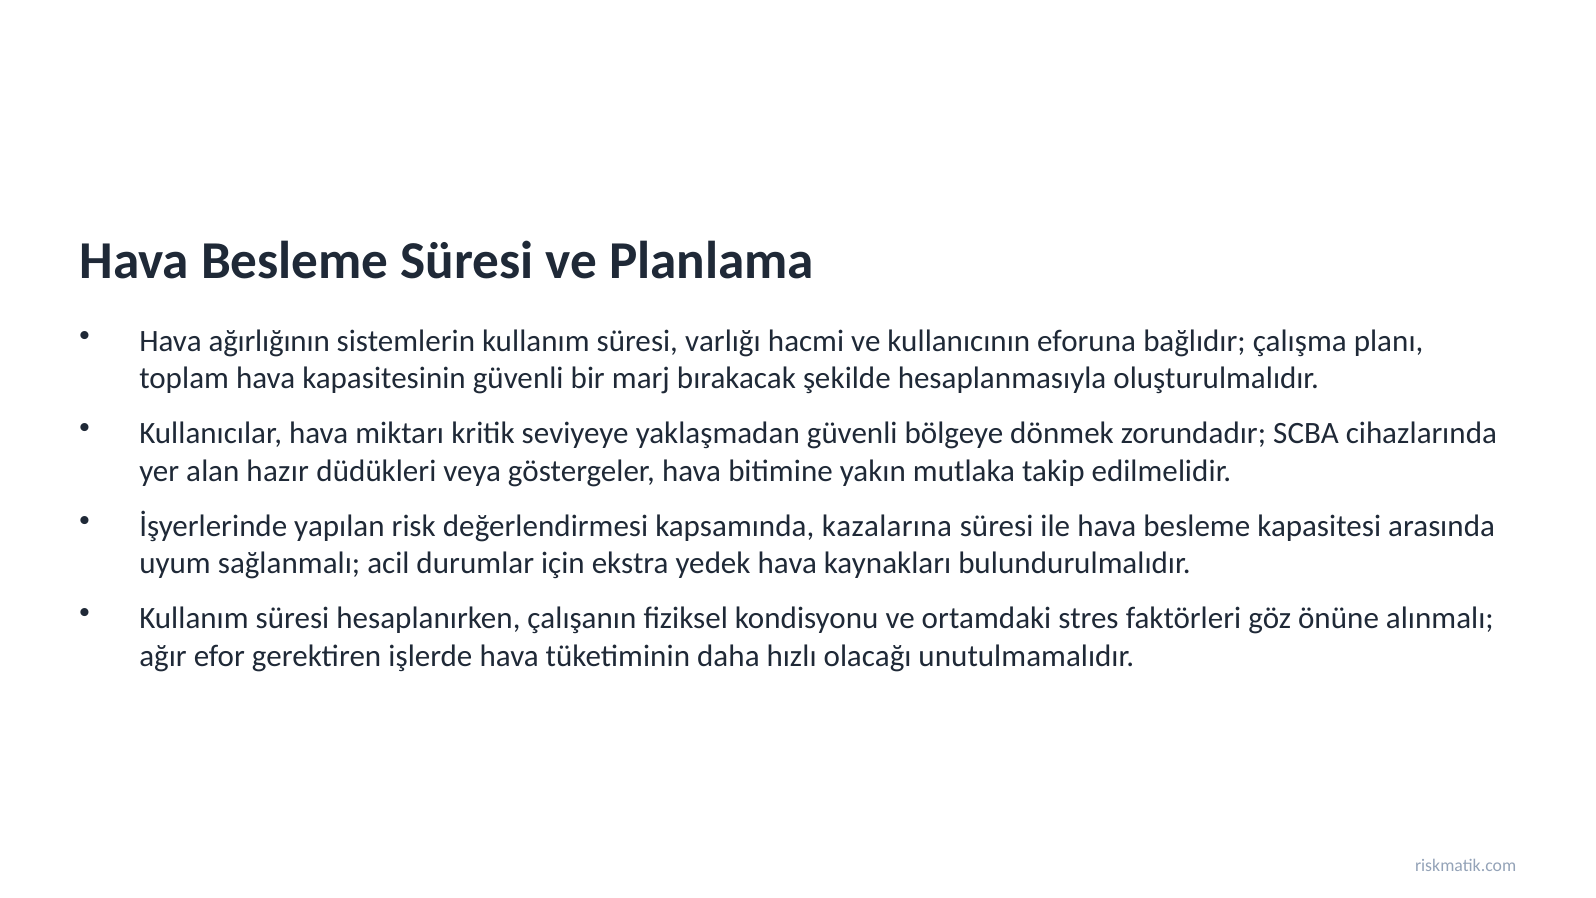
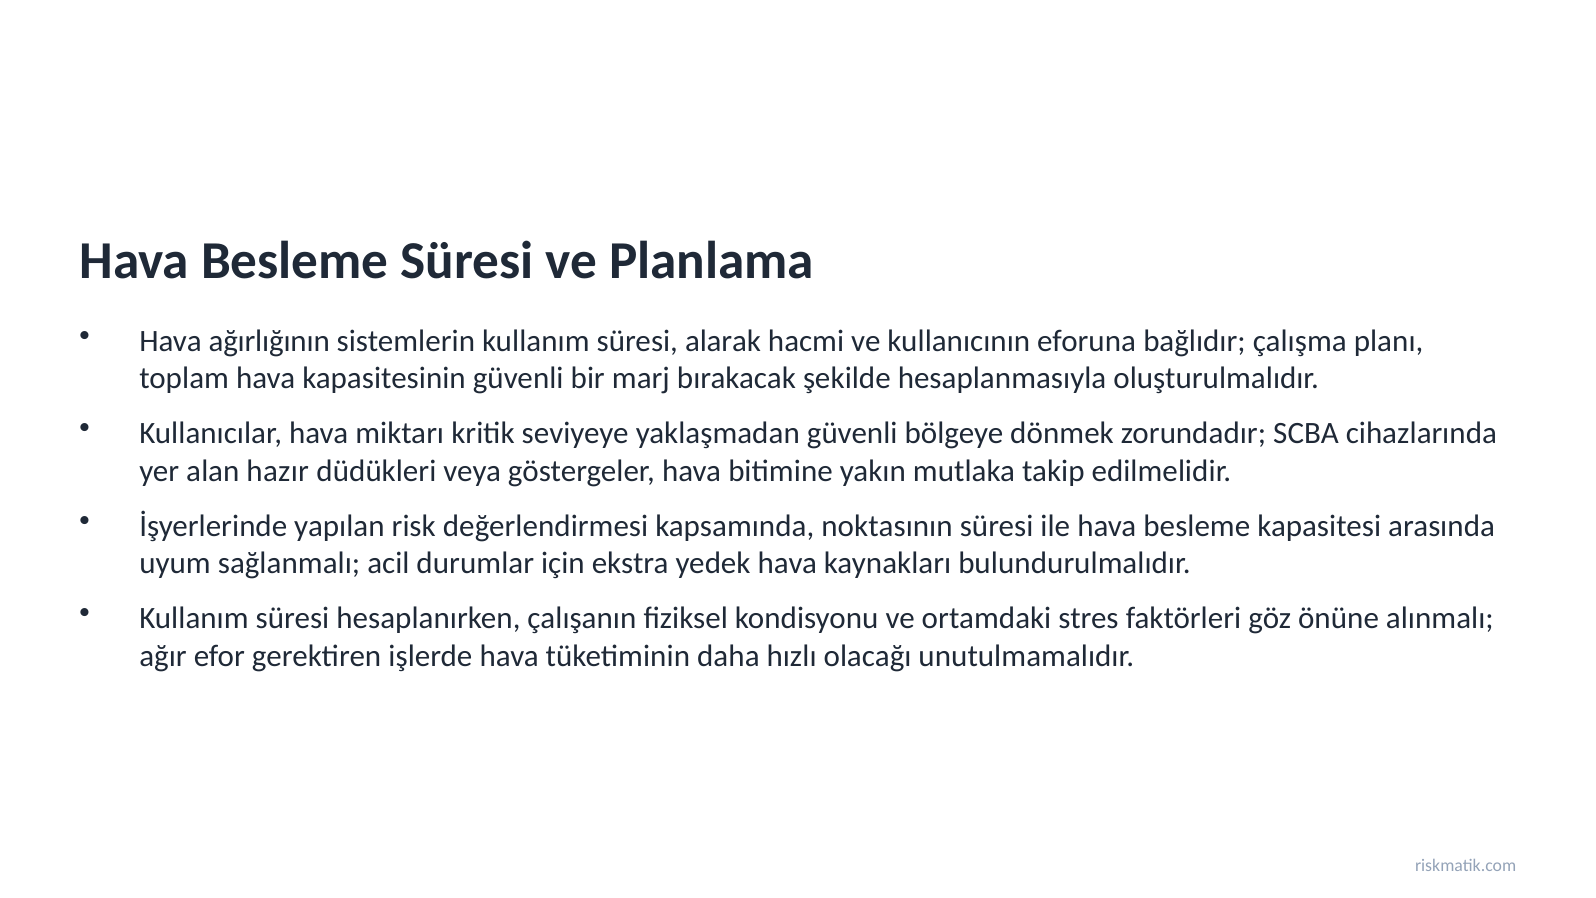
varlığı: varlığı -> alarak
kazalarına: kazalarına -> noktasının
